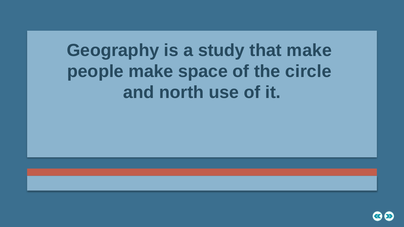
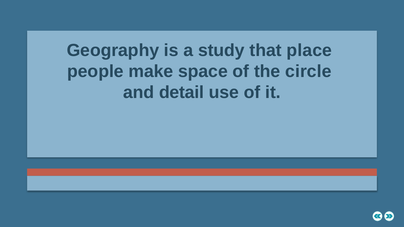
that make: make -> place
north: north -> detail
